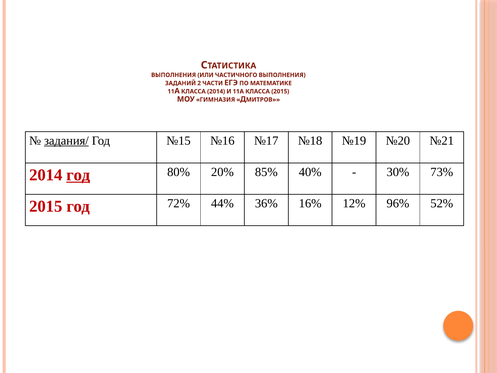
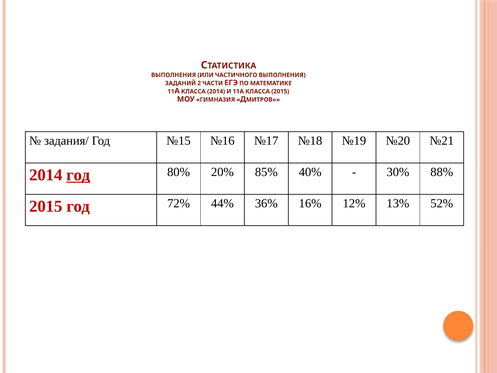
задания/ underline: present -> none
73%: 73% -> 88%
96%: 96% -> 13%
